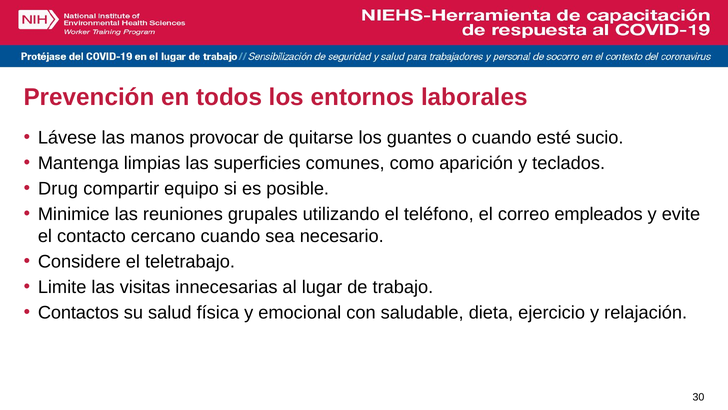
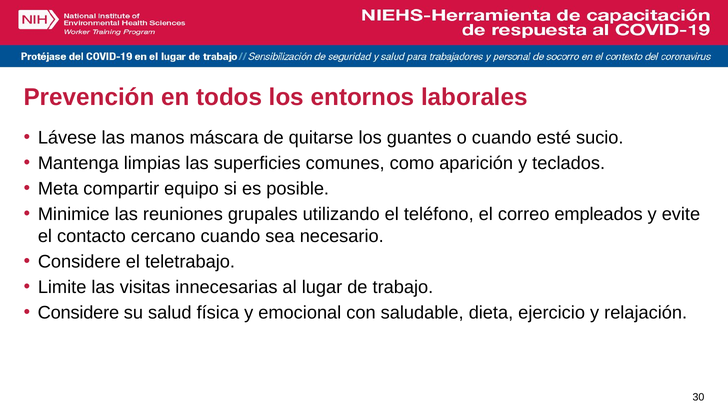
provocar: provocar -> máscara
Drug: Drug -> Meta
Contactos at (78, 312): Contactos -> Considere
